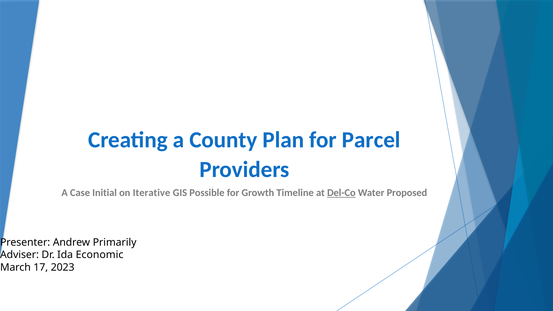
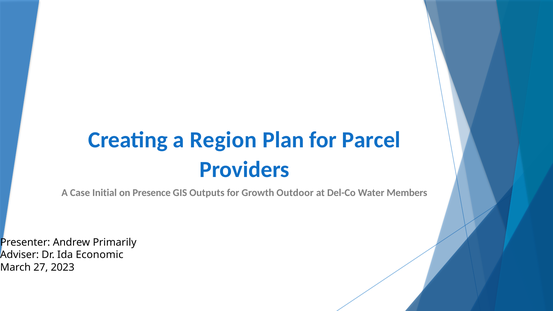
County: County -> Region
Iterative: Iterative -> Presence
Possible: Possible -> Outputs
Timeline: Timeline -> Outdoor
Del-Co underline: present -> none
Proposed: Proposed -> Members
17: 17 -> 27
